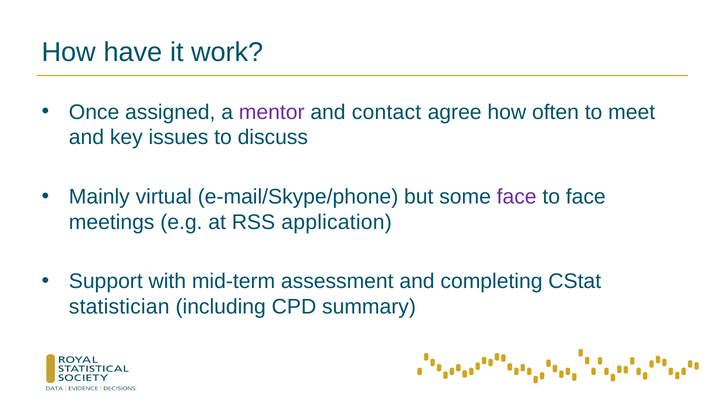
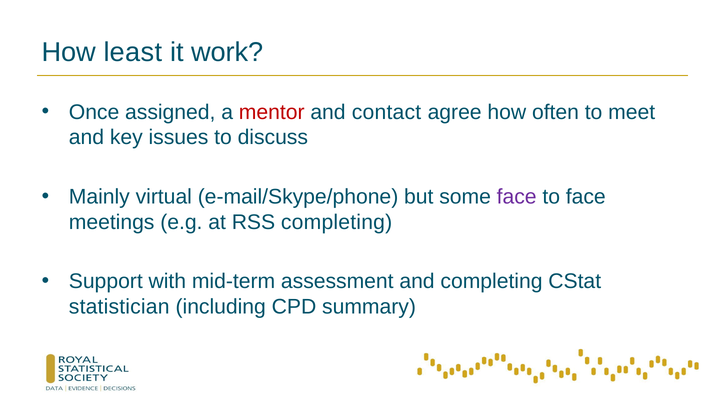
have: have -> least
mentor colour: purple -> red
RSS application: application -> completing
